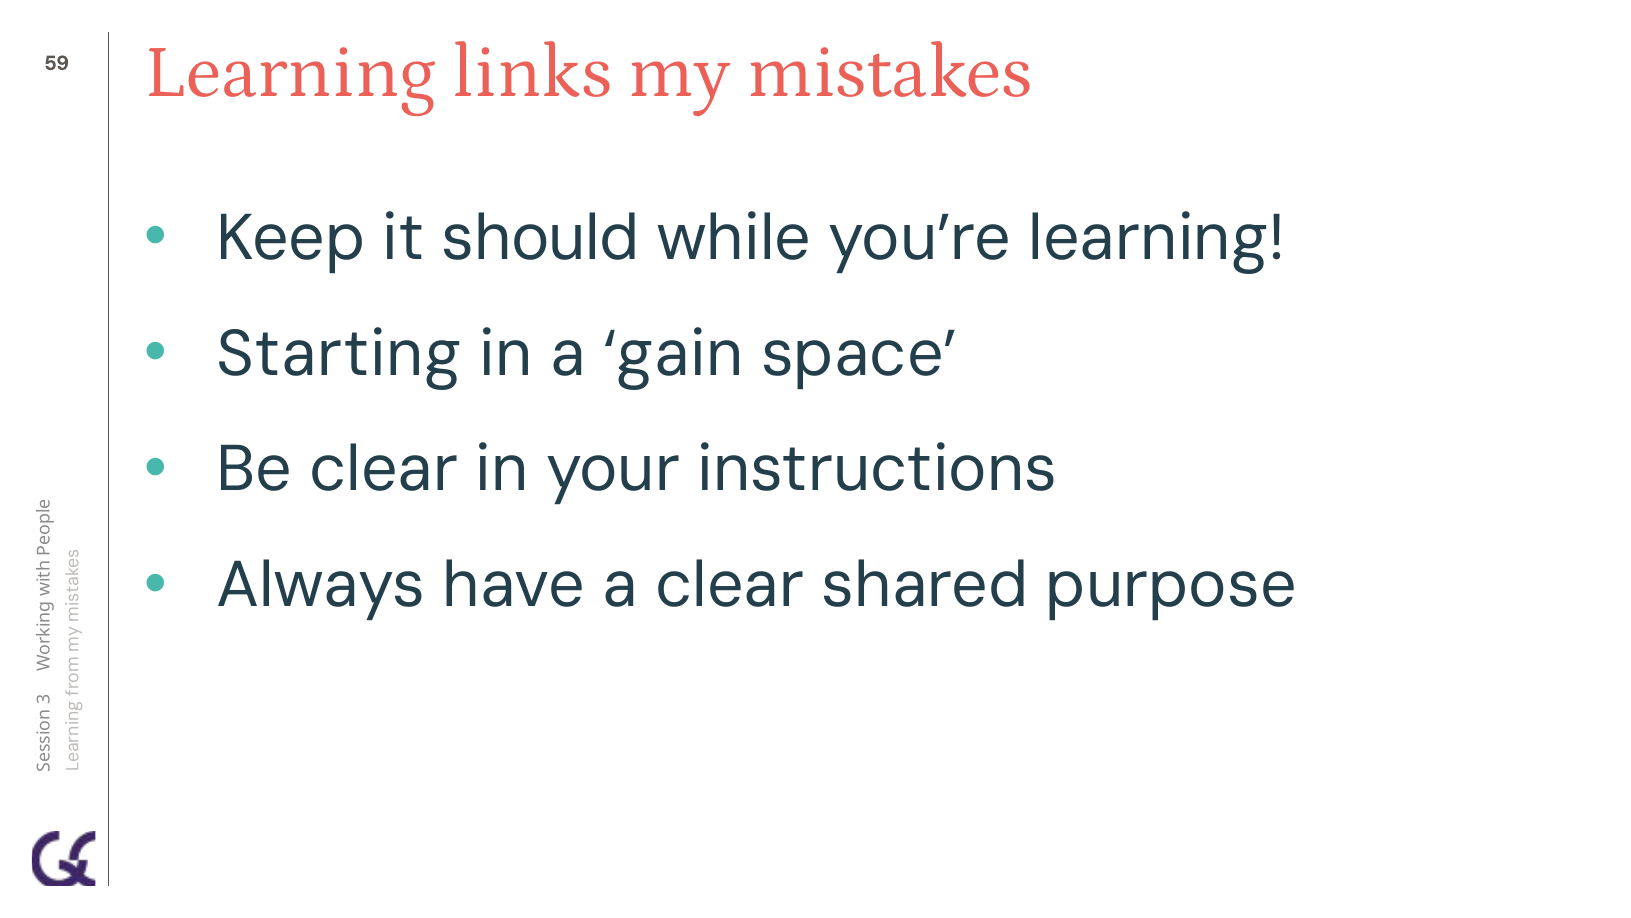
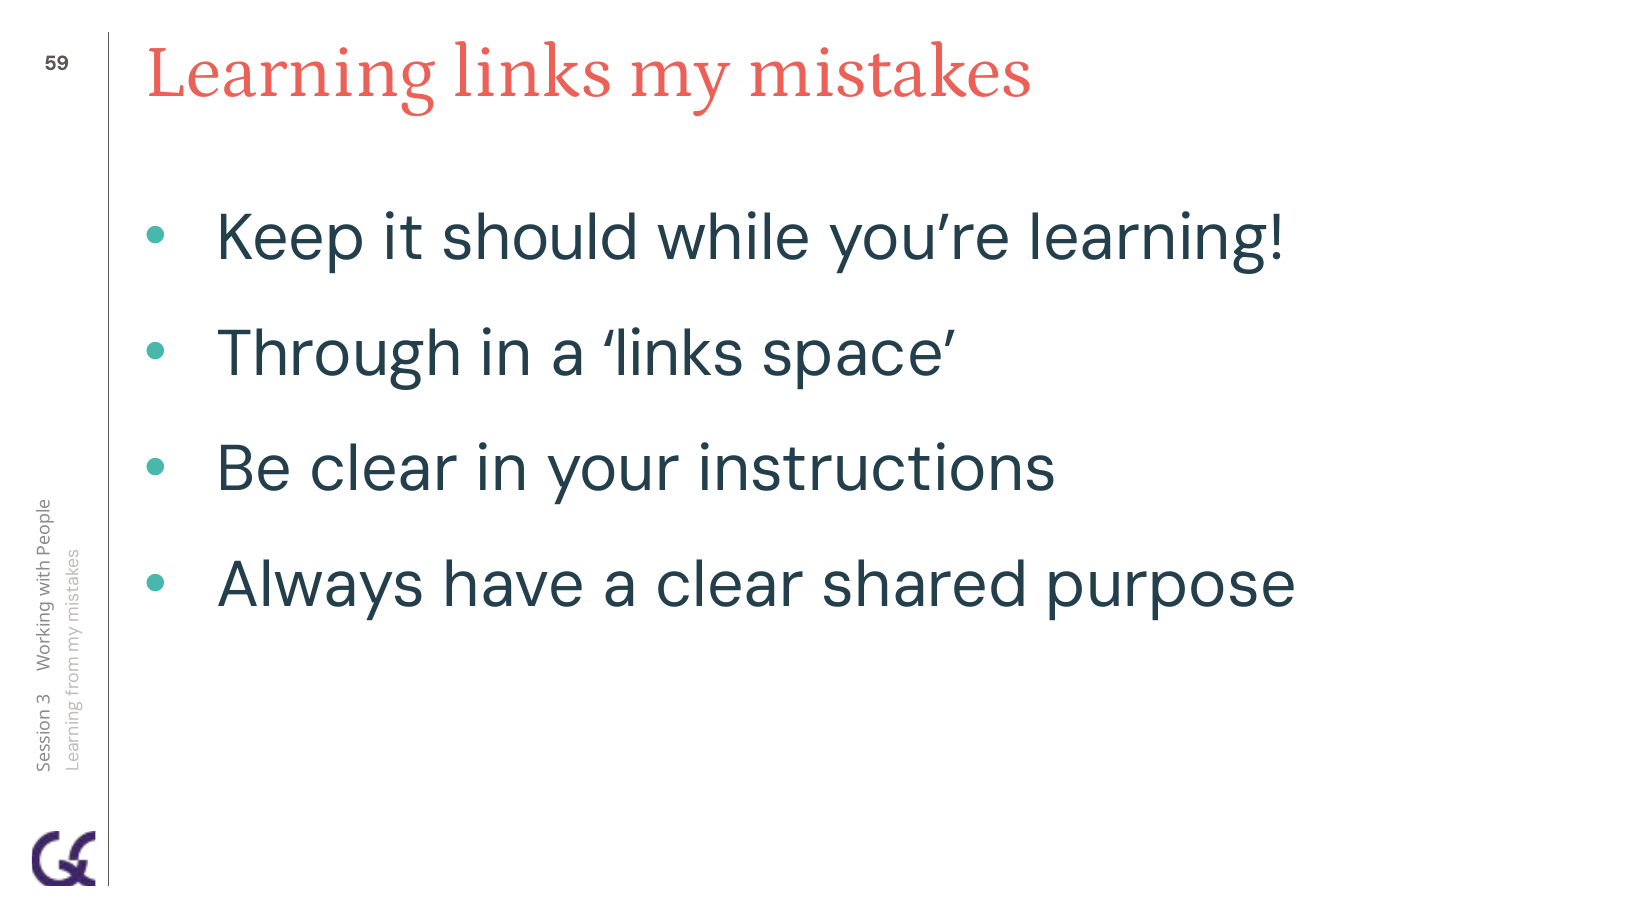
Starting: Starting -> Through
a gain: gain -> links
